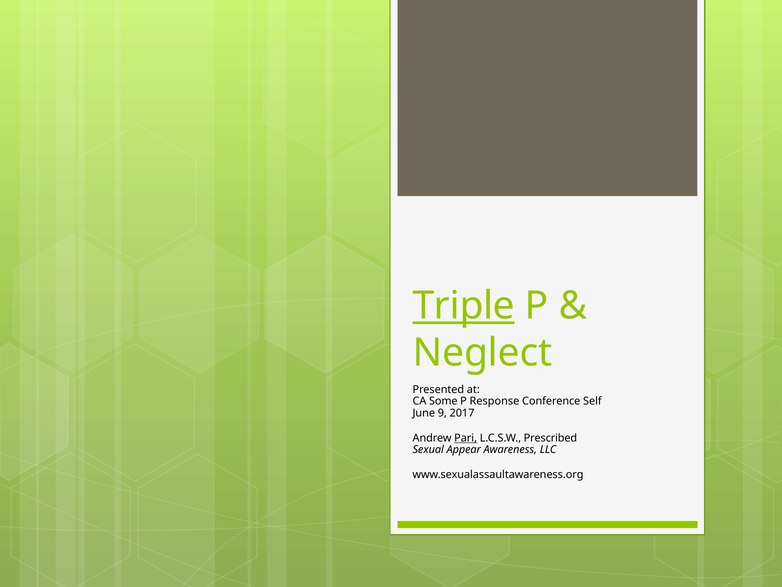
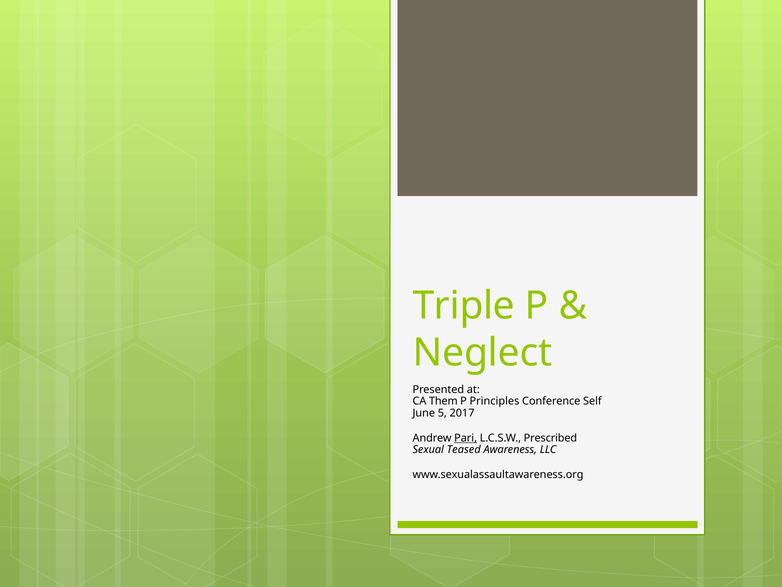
Triple underline: present -> none
Some: Some -> Them
Response: Response -> Principles
9: 9 -> 5
Appear: Appear -> Teased
